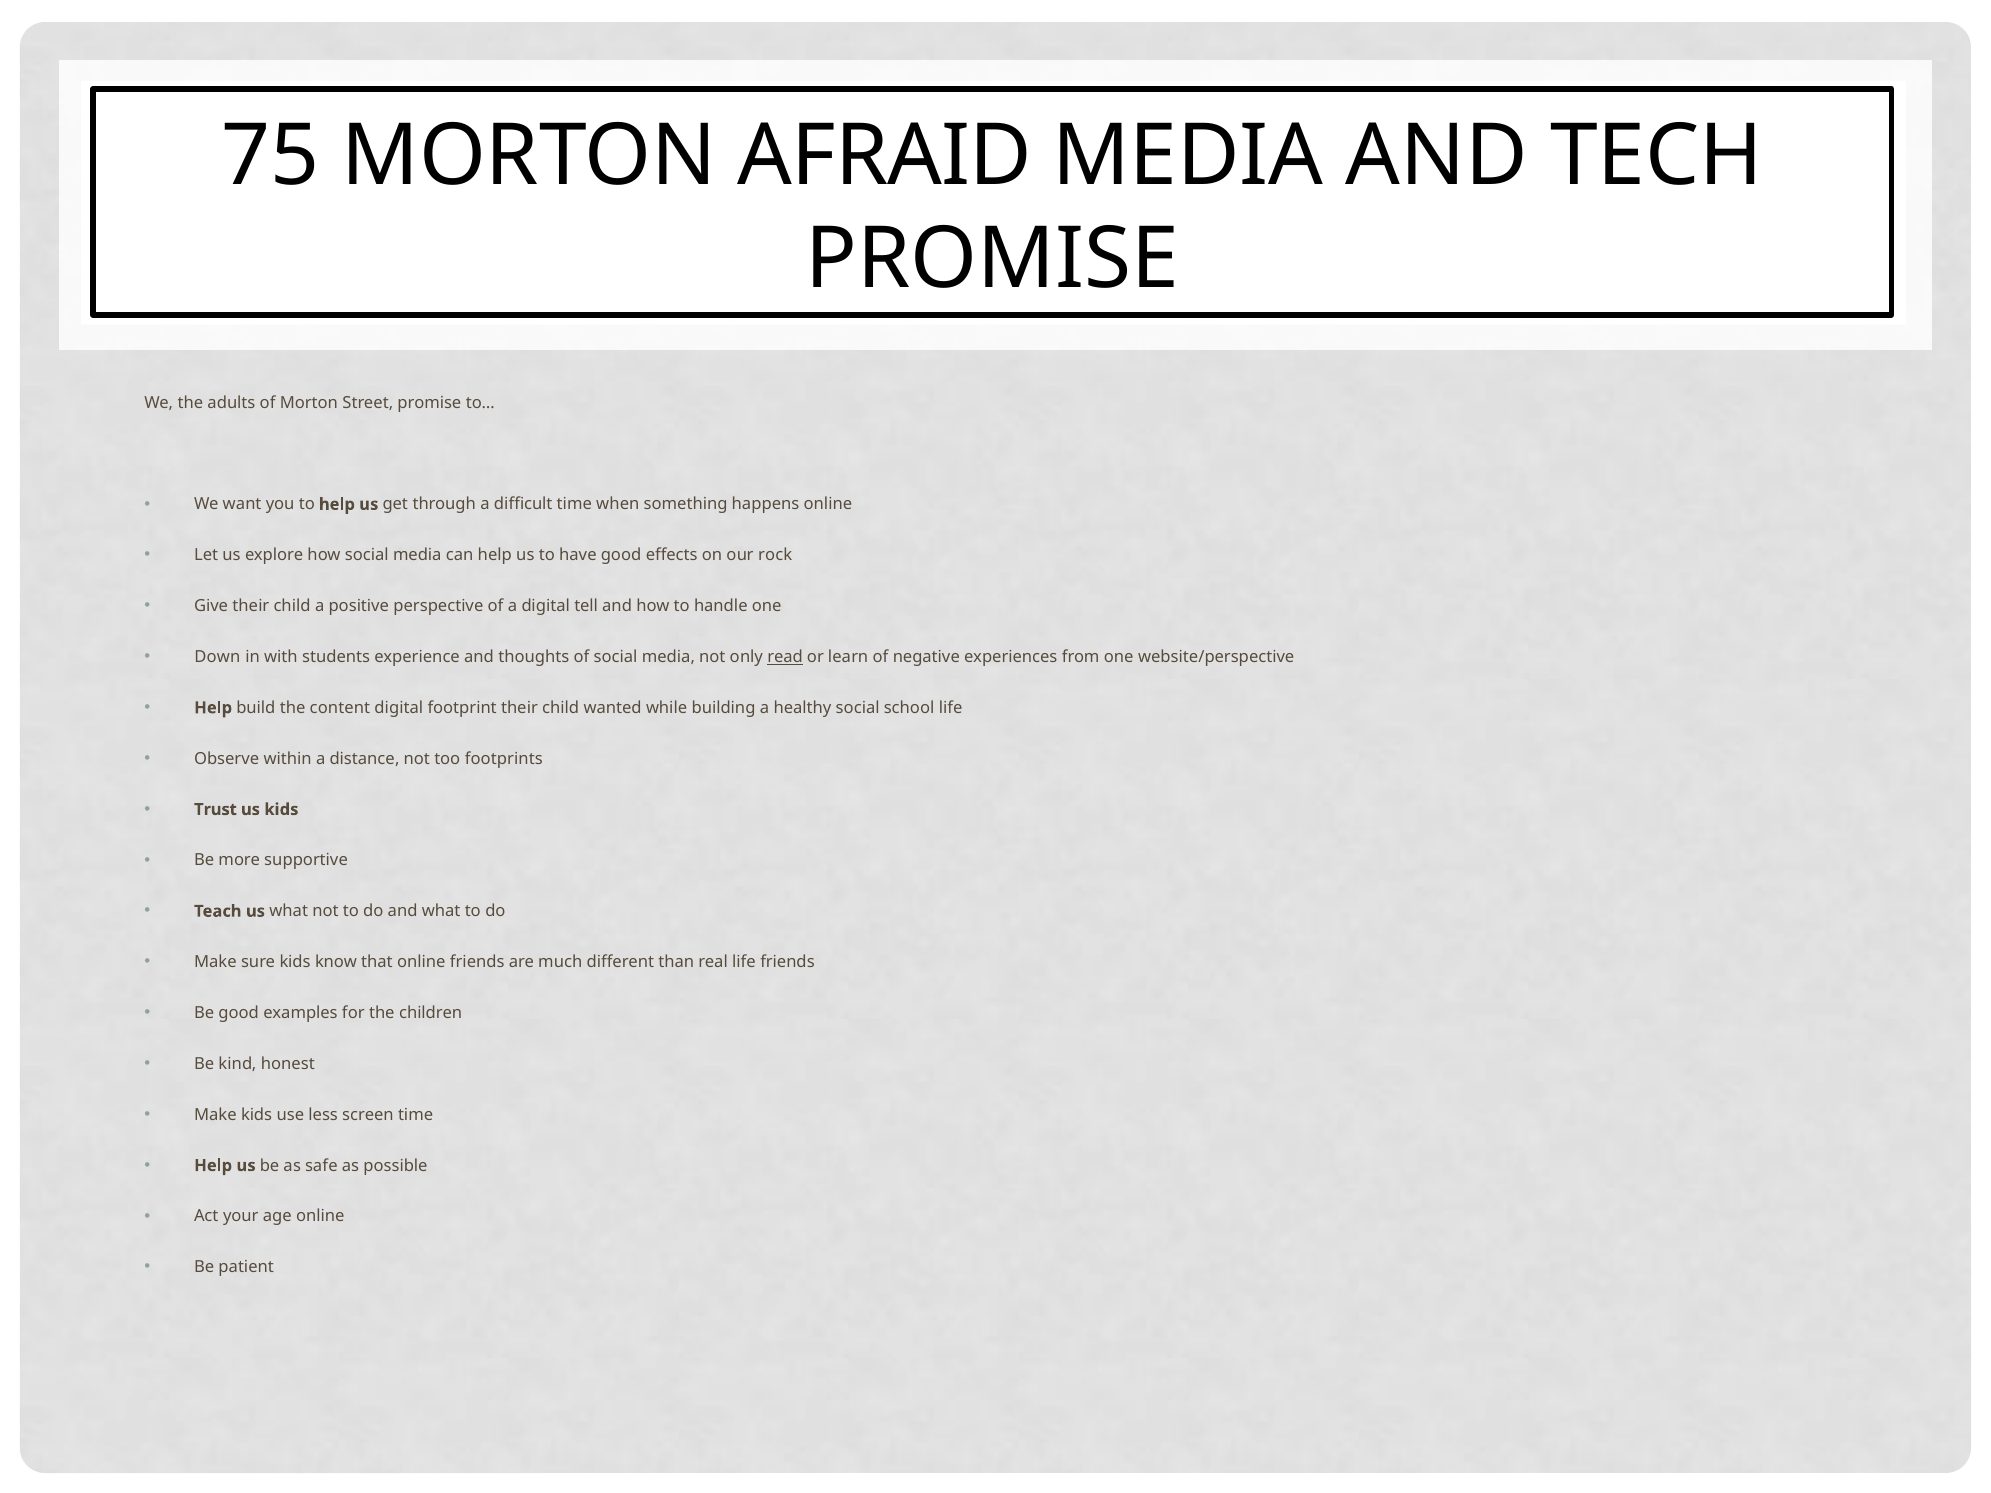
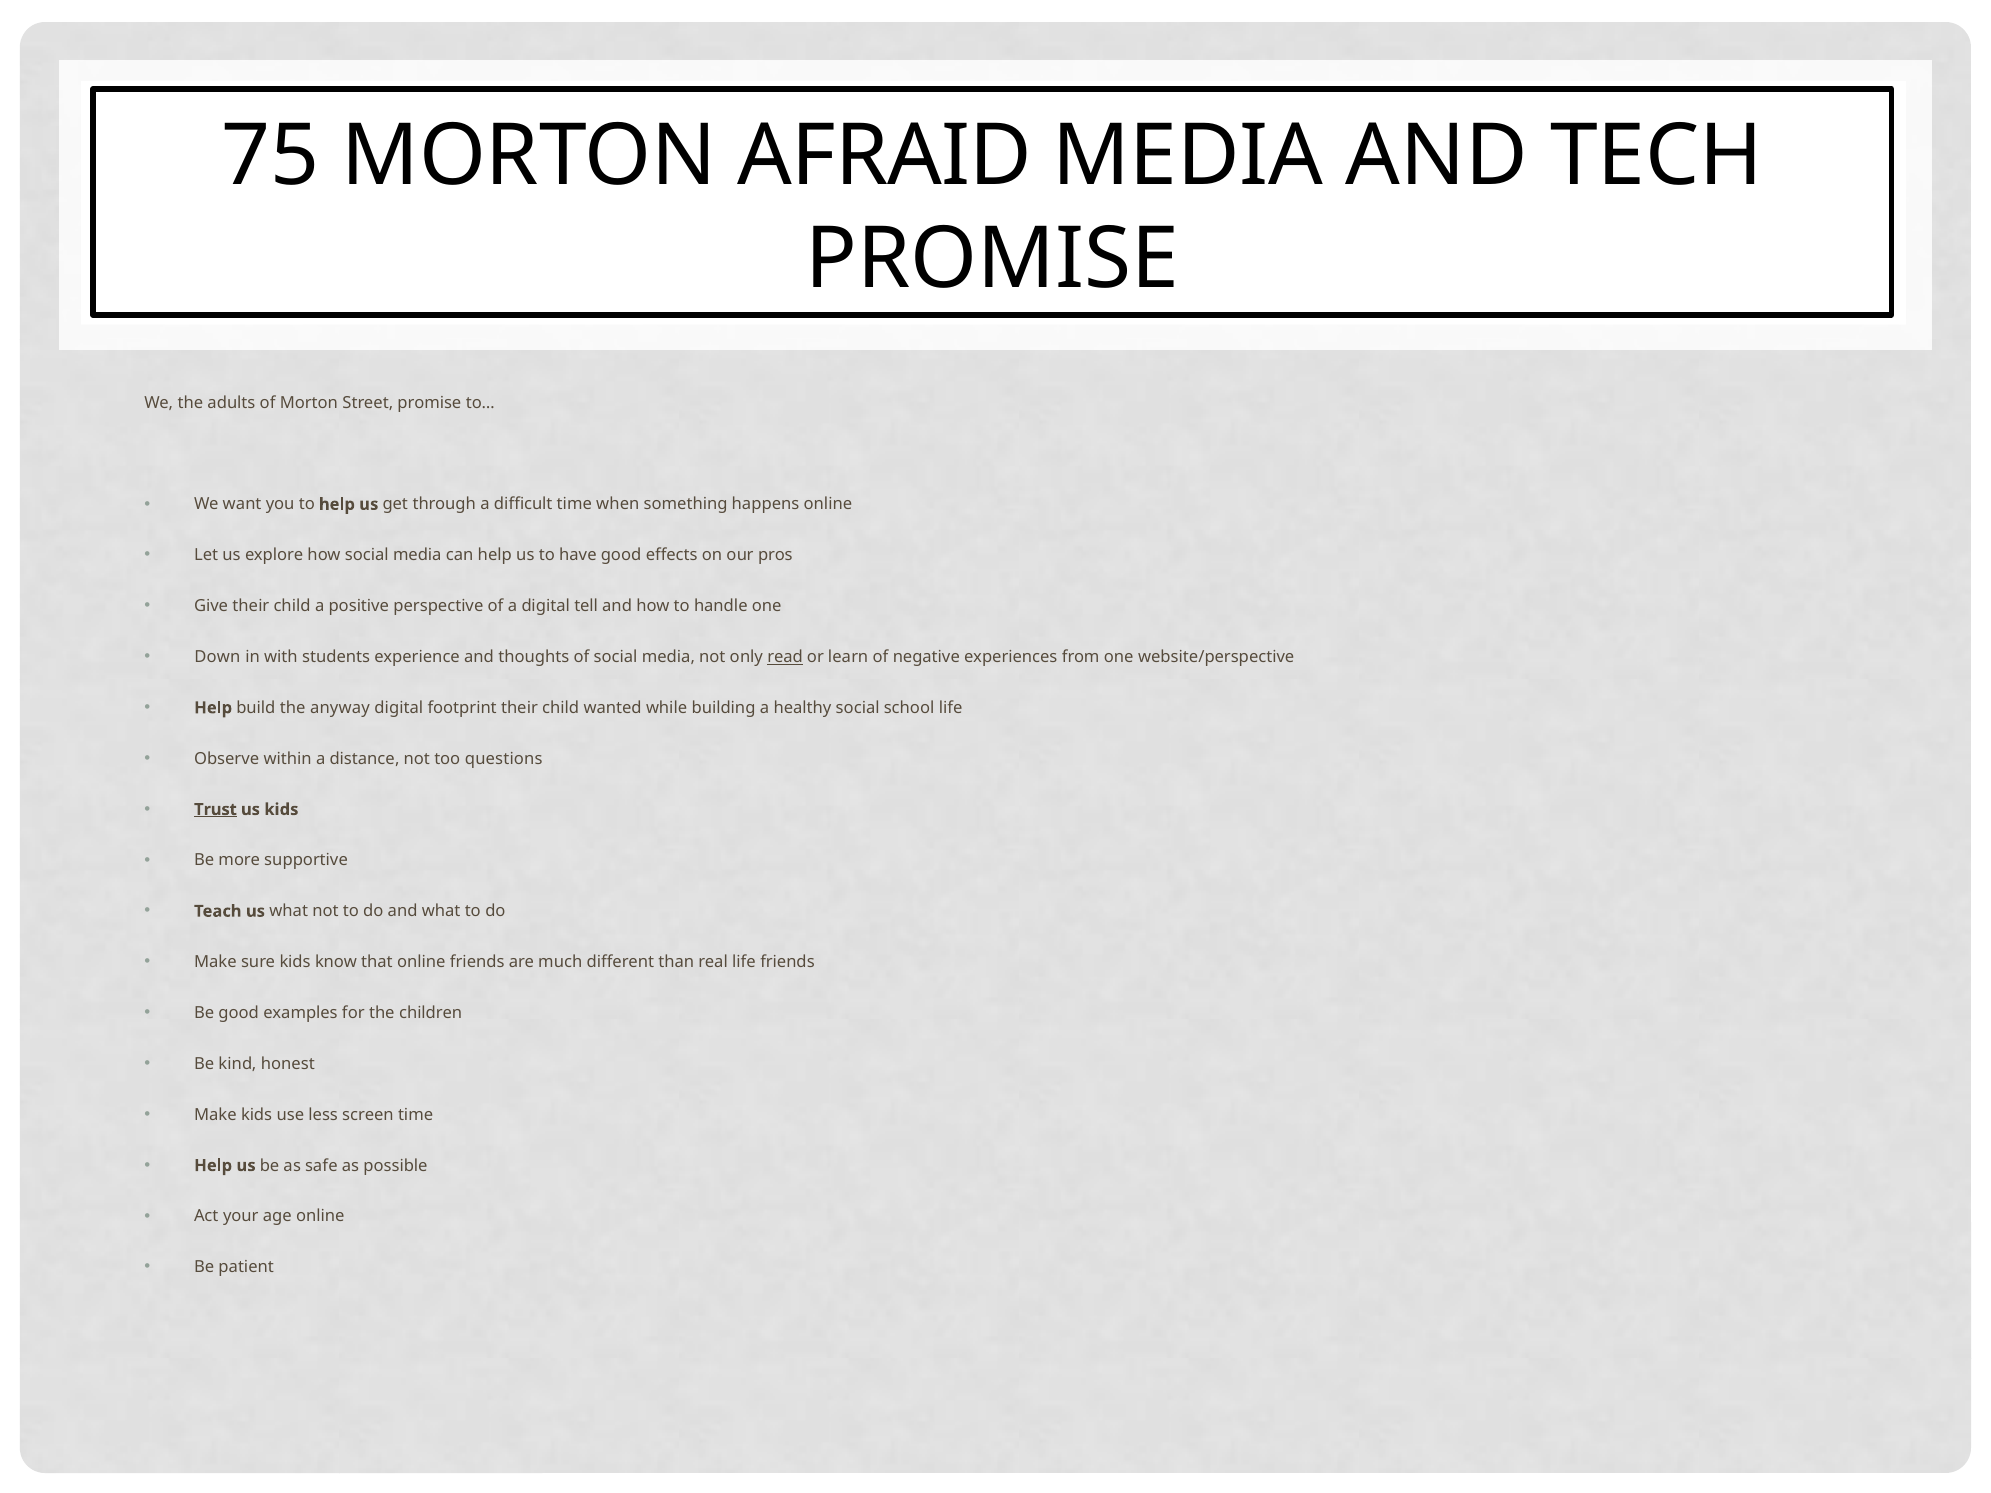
rock: rock -> pros
content: content -> anyway
footprints: footprints -> questions
Trust underline: none -> present
